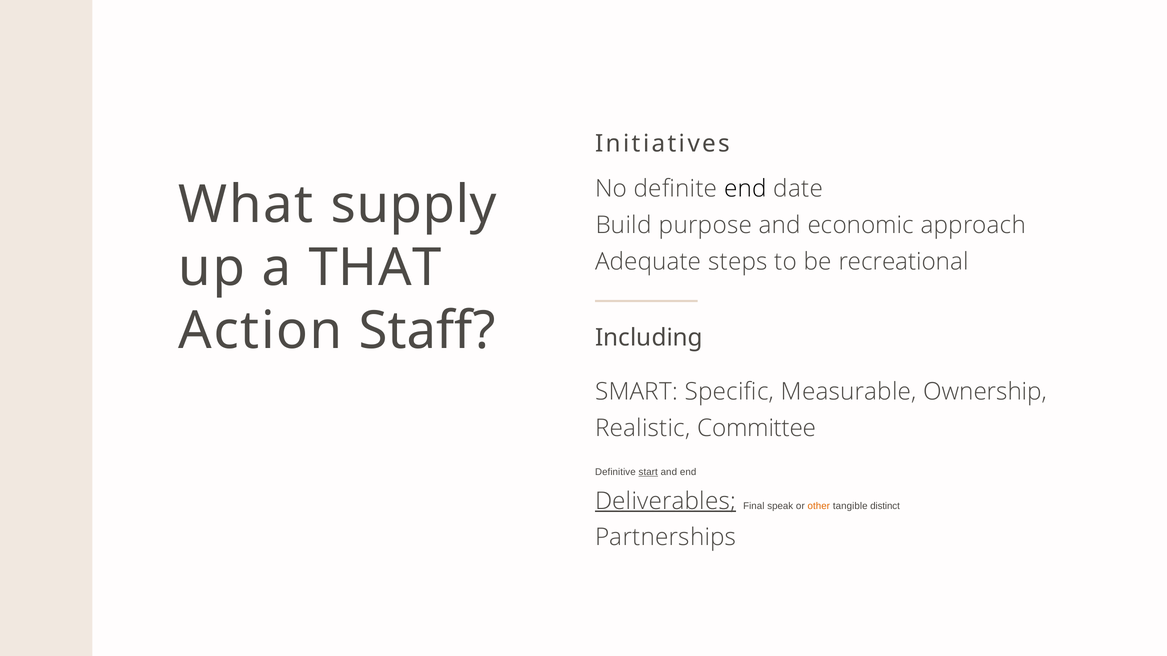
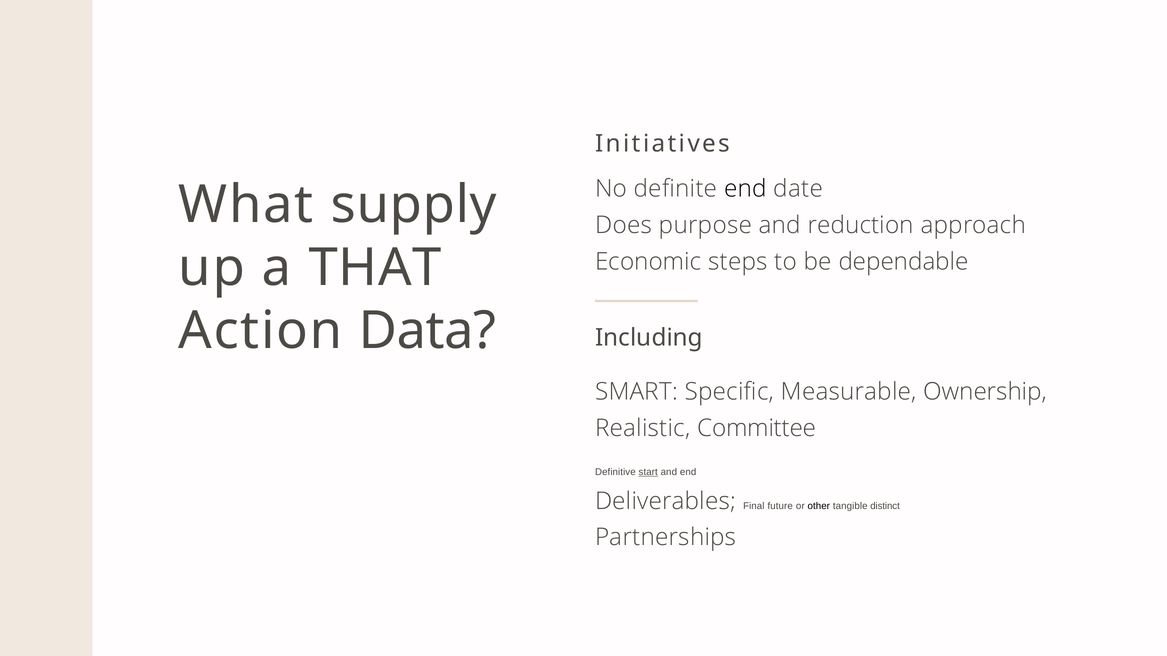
Build: Build -> Does
economic: economic -> reduction
Adequate: Adequate -> Economic
recreational: recreational -> dependable
Staff: Staff -> Data
Deliverables underline: present -> none
speak: speak -> future
other colour: orange -> black
